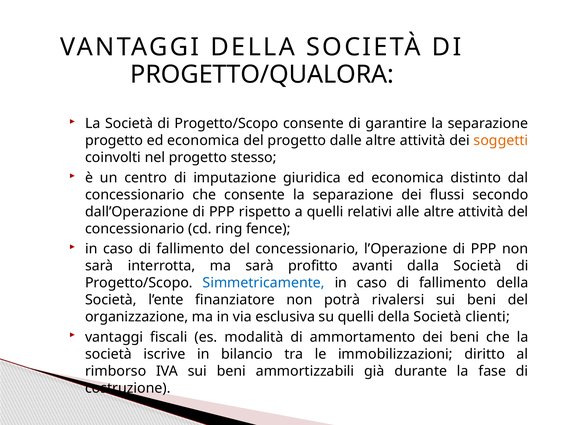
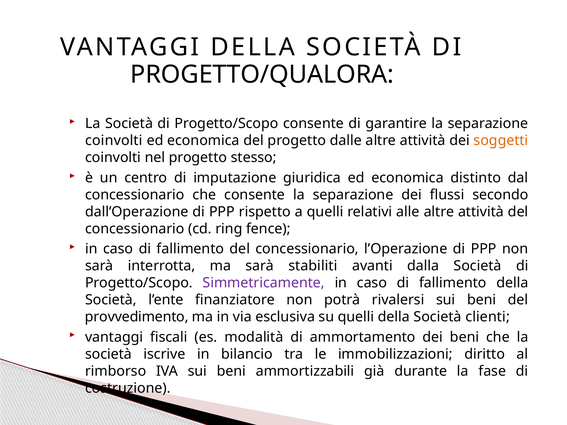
progetto at (114, 141): progetto -> coinvolti
profitto: profitto -> stabiliti
Simmetricamente colour: blue -> purple
organizzazione: organizzazione -> provvedimento
